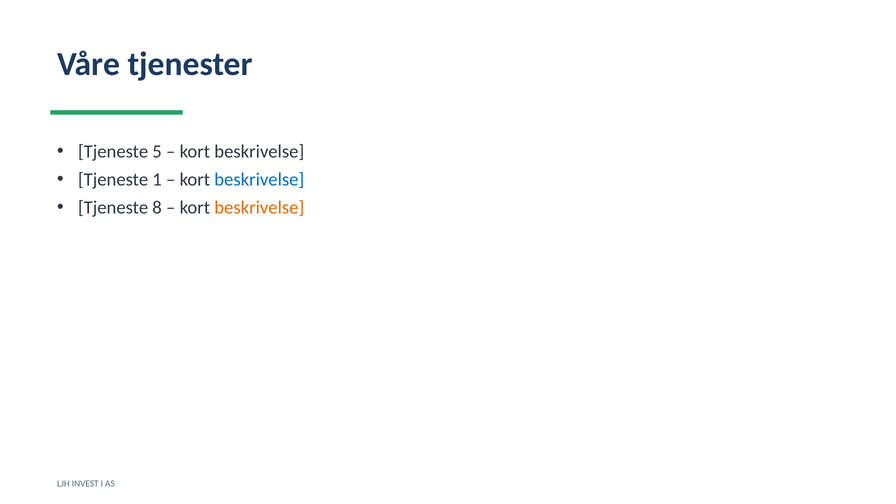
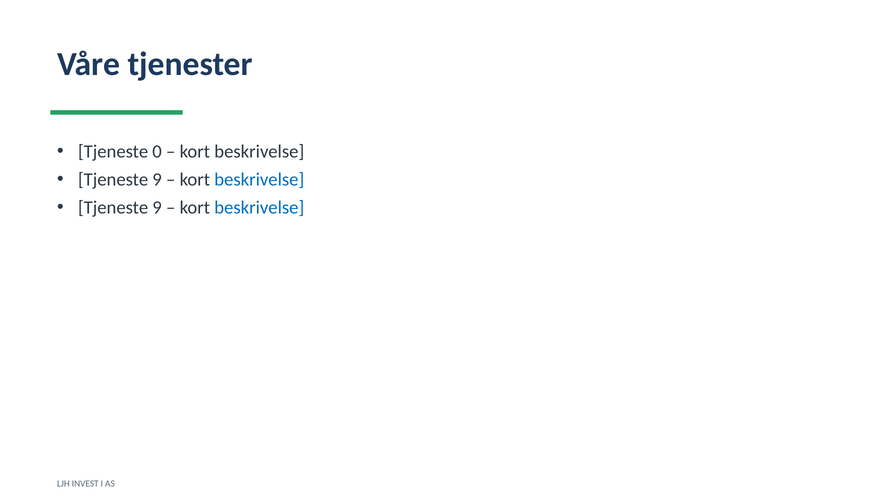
5: 5 -> 0
1 at (157, 180): 1 -> 9
8 at (157, 208): 8 -> 9
beskrivelse at (259, 208) colour: orange -> blue
